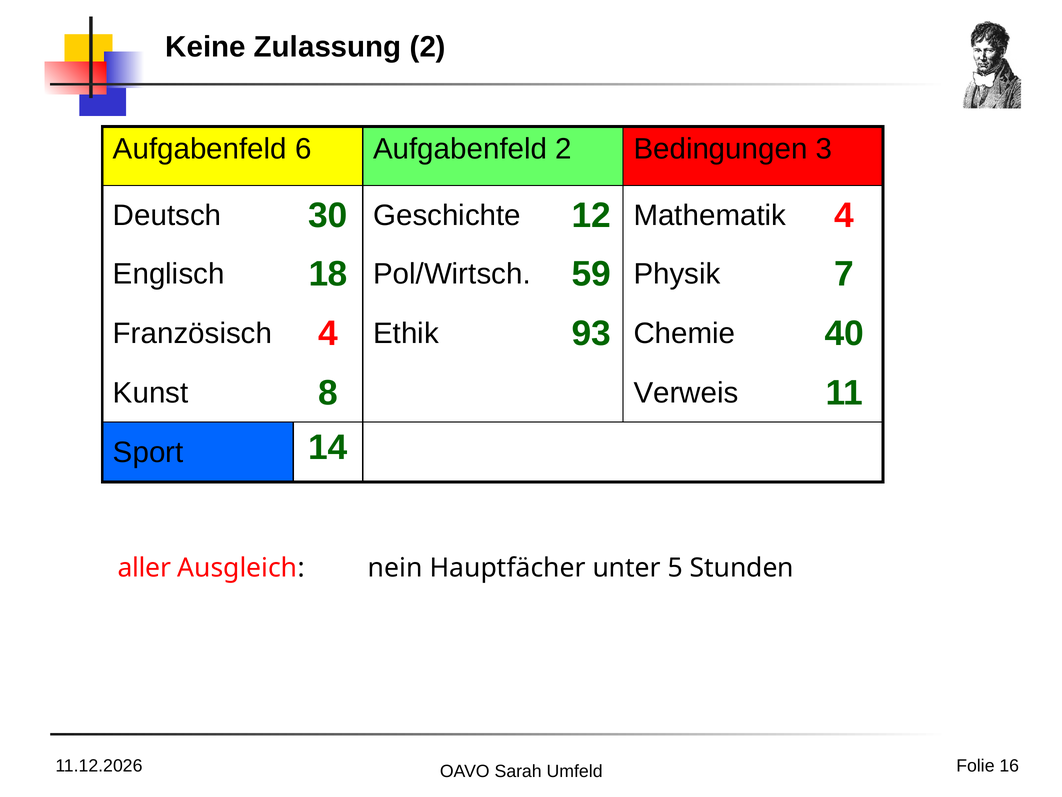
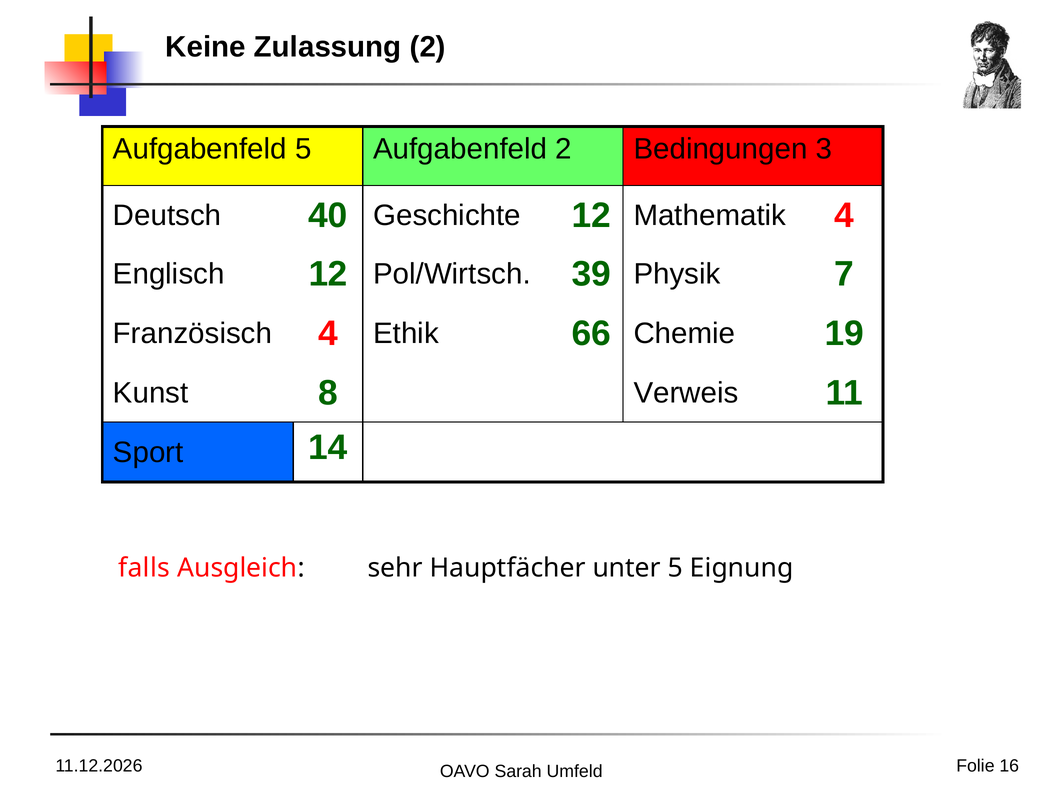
Aufgabenfeld 6: 6 -> 5
30: 30 -> 40
Englisch 18: 18 -> 12
59: 59 -> 39
93: 93 -> 66
40: 40 -> 19
aller: aller -> falls
nein: nein -> sehr
Stunden: Stunden -> Eignung
